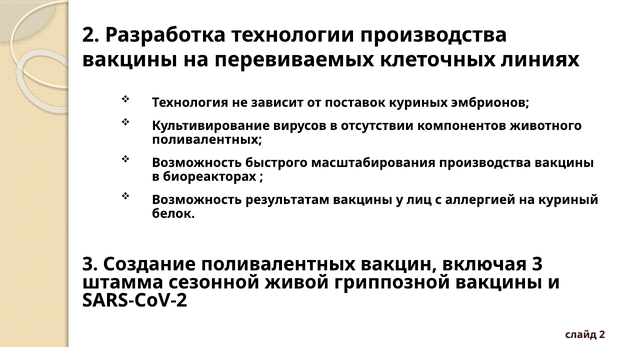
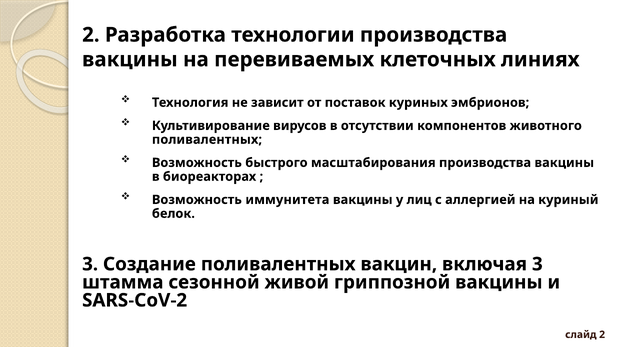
результатам: результатам -> иммунитета
